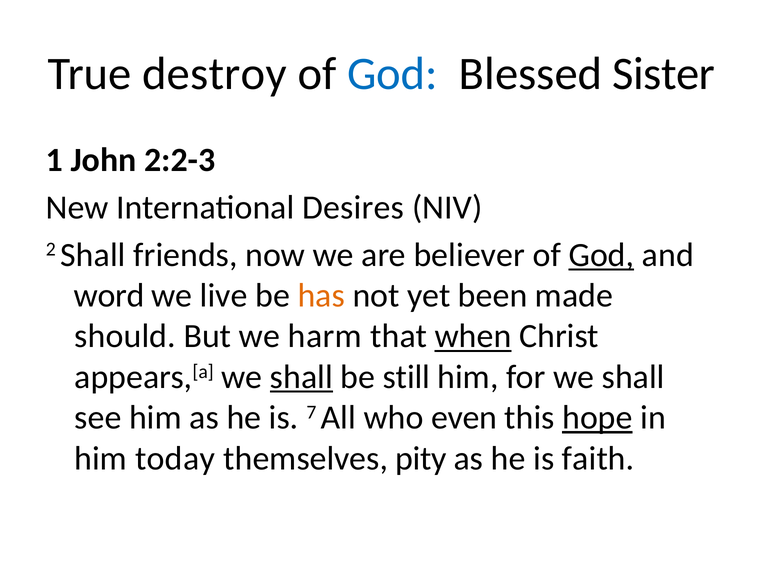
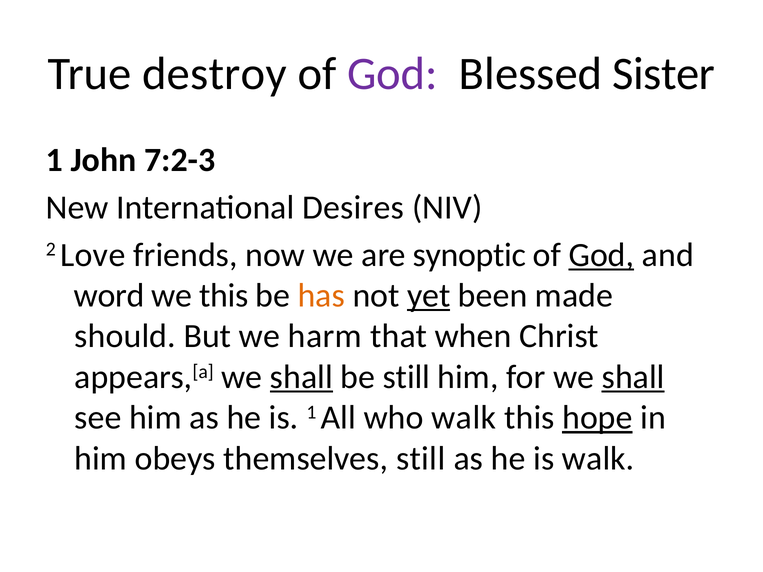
God at (392, 74) colour: blue -> purple
2:2-3: 2:2-3 -> 7:2-3
2 Shall: Shall -> Love
believer: believer -> synoptic
we live: live -> this
yet underline: none -> present
when underline: present -> none
shall at (633, 377) underline: none -> present
is 7: 7 -> 1
who even: even -> walk
today: today -> obeys
themselves pity: pity -> still
is faith: faith -> walk
